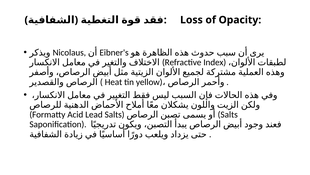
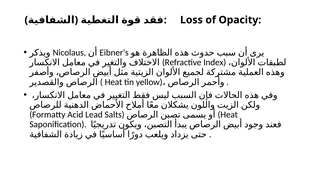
Salts at (228, 114): Salts -> Heat
